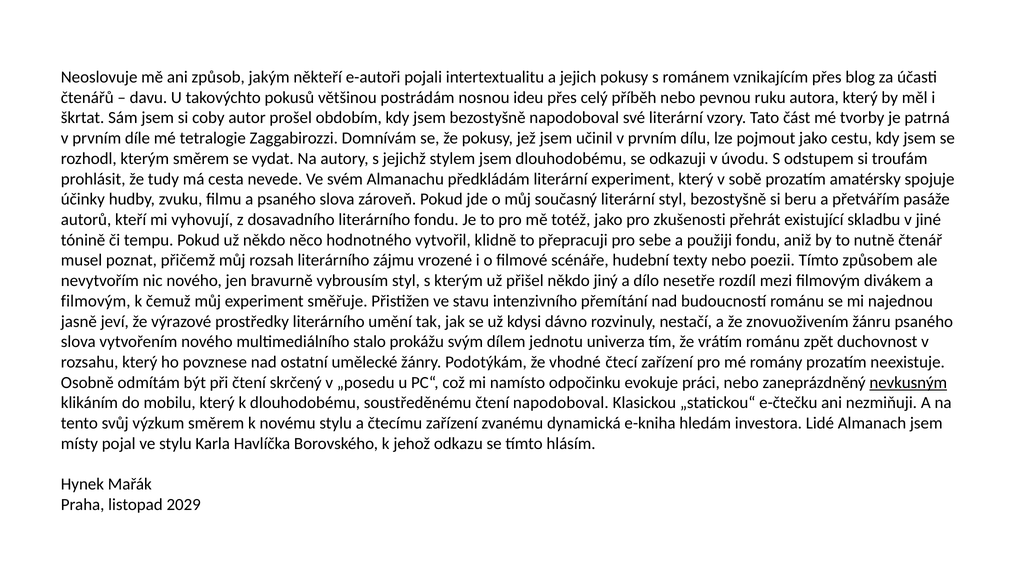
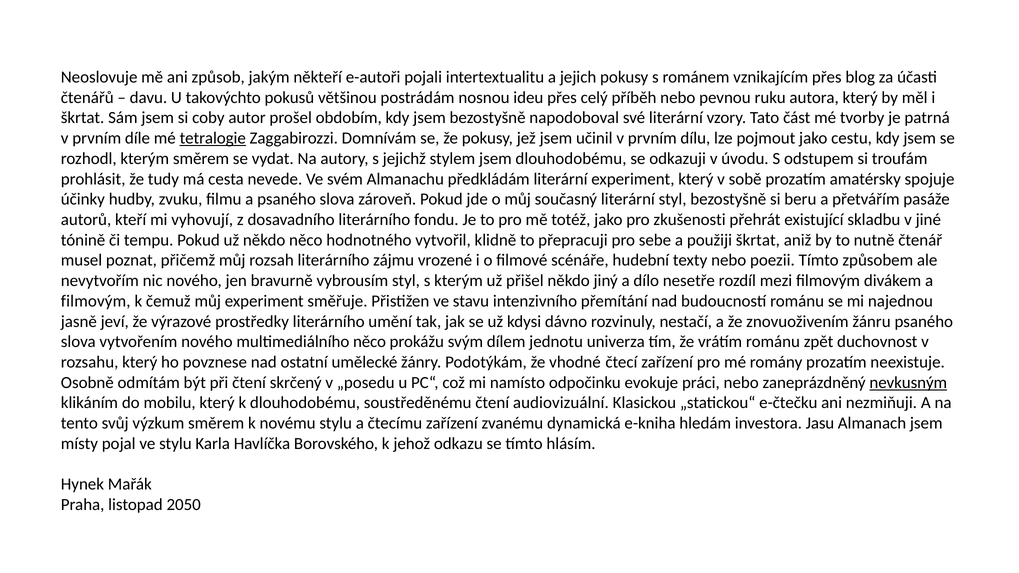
tetralogie underline: none -> present
použiji fondu: fondu -> škrtat
multimediálního stalo: stalo -> něco
čtení napodoboval: napodoboval -> audiovizuální
Lidé: Lidé -> Jasu
2029: 2029 -> 2050
